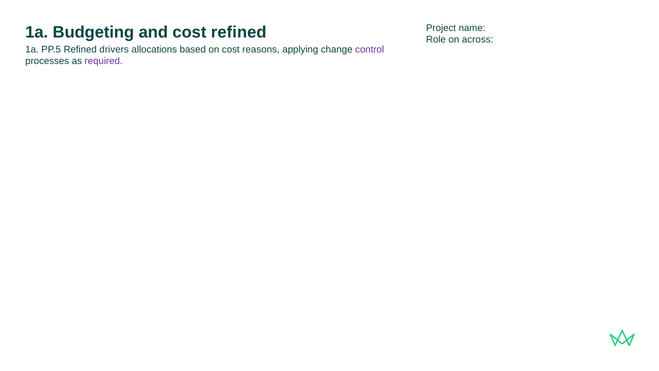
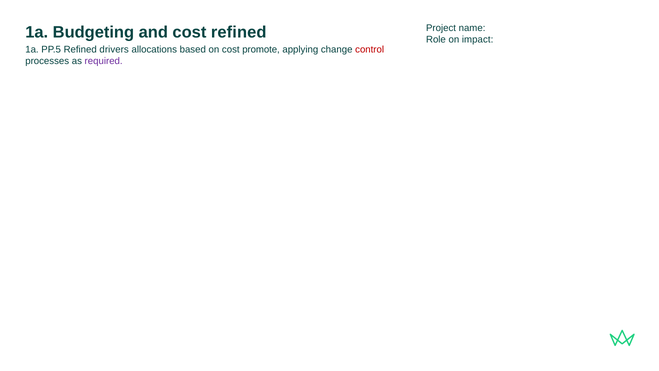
across: across -> impact
reasons: reasons -> promote
control colour: purple -> red
